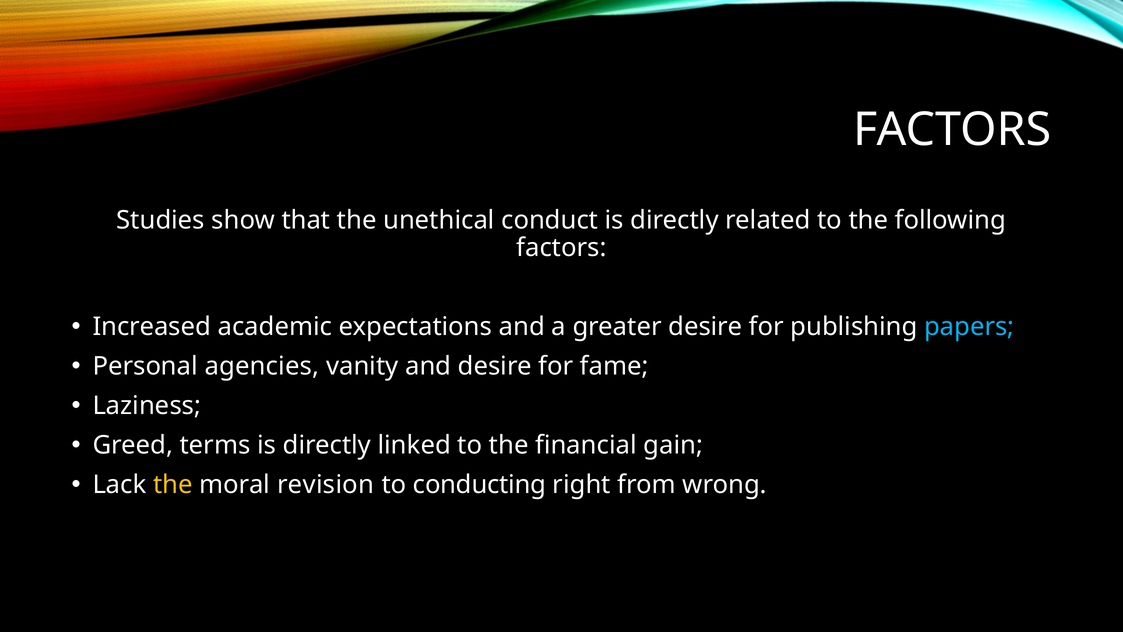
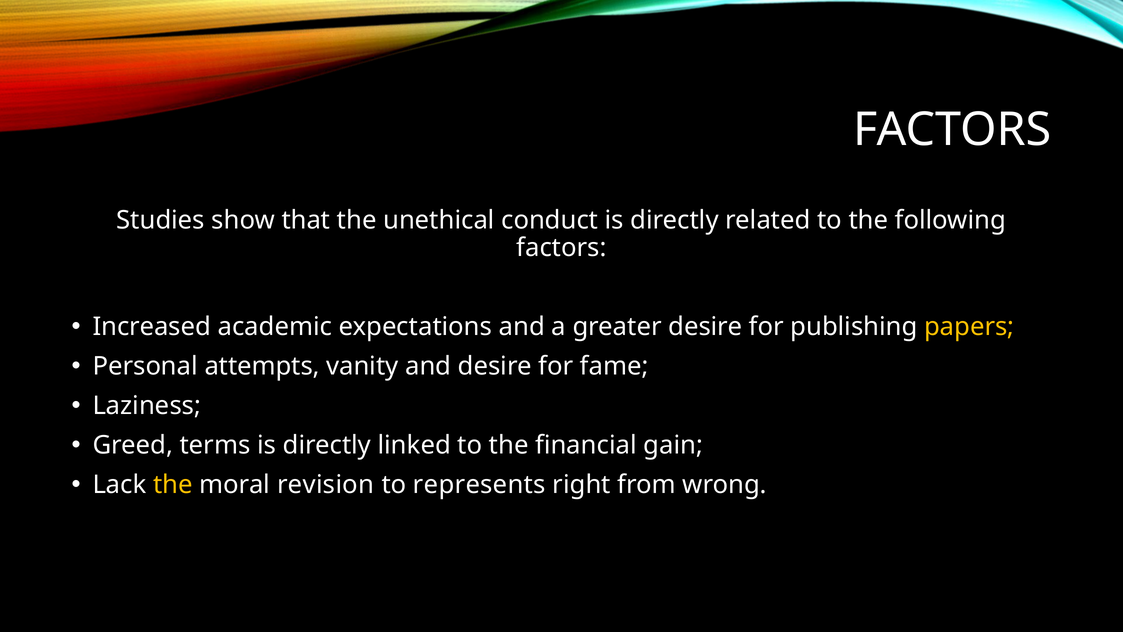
papers colour: light blue -> yellow
agencies: agencies -> attempts
conducting: conducting -> represents
